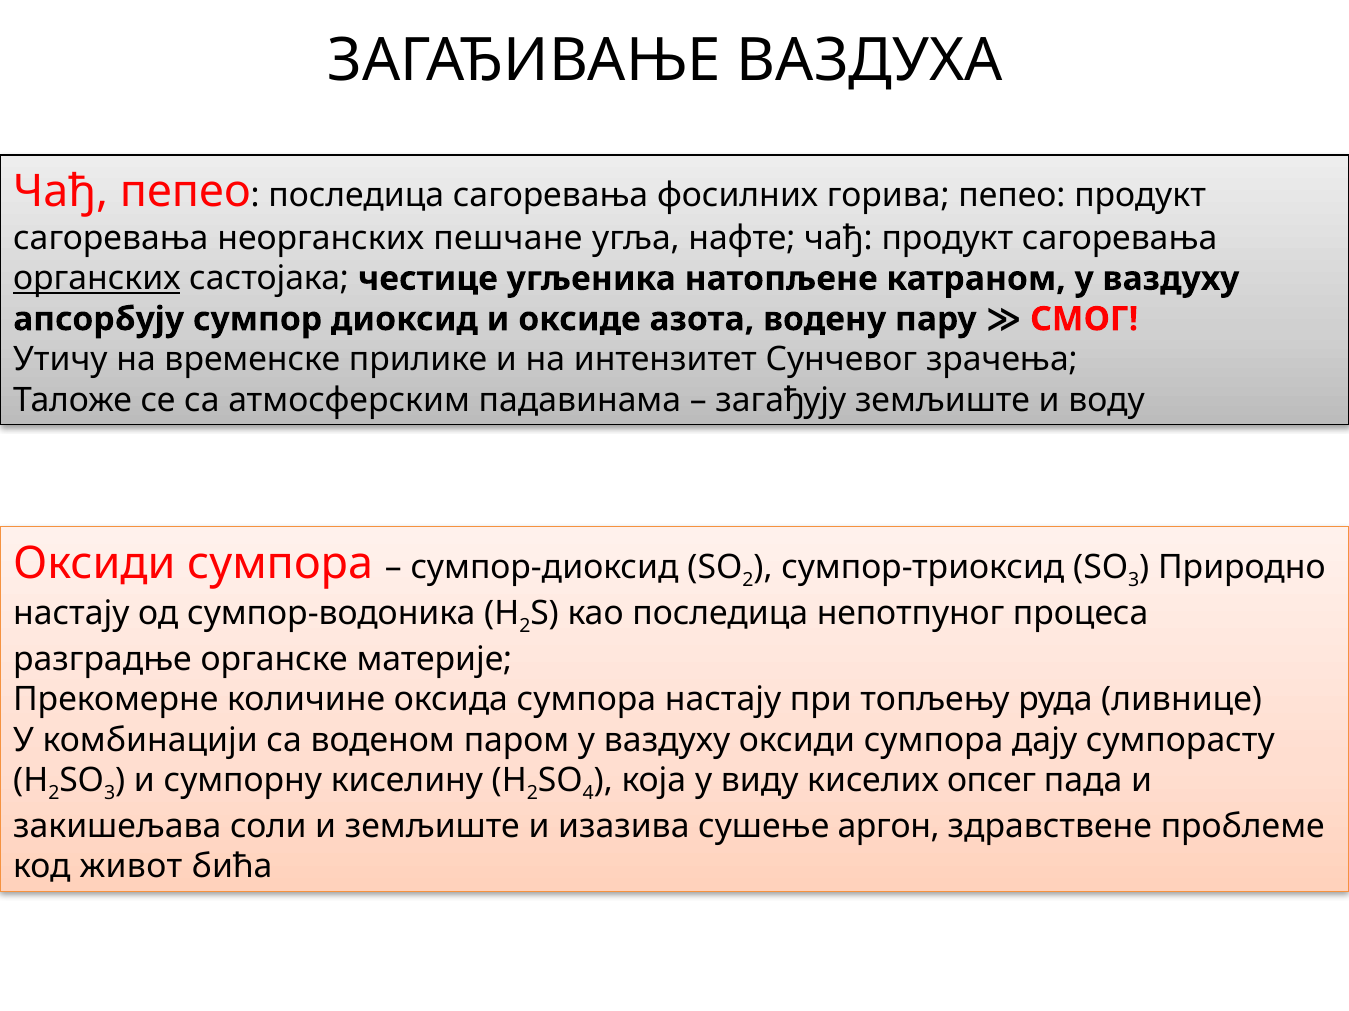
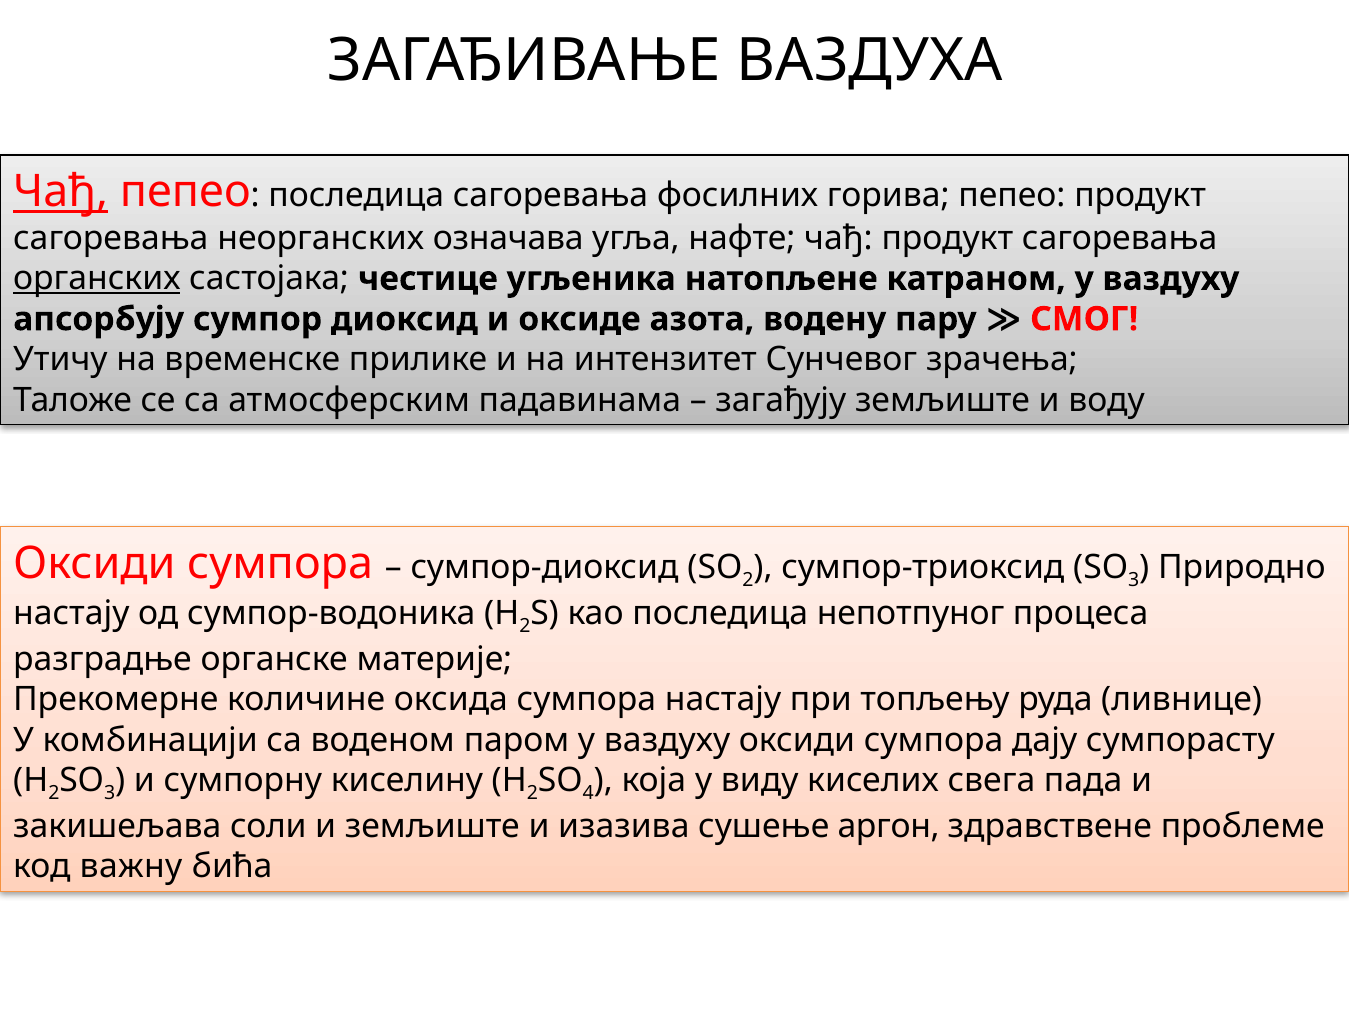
Чађ at (61, 192) underline: none -> present
пешчане: пешчане -> означава
опсег: опсег -> свега
живот: живот -> важну
